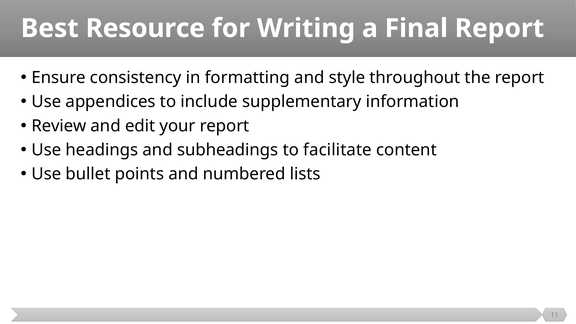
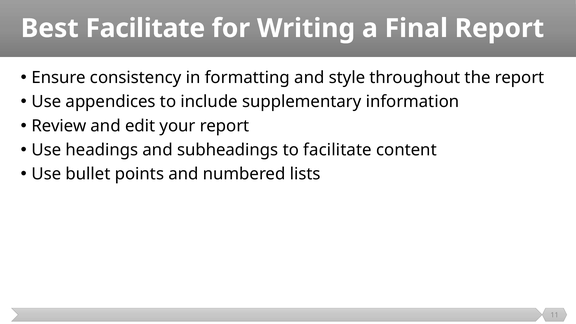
Best Resource: Resource -> Facilitate
